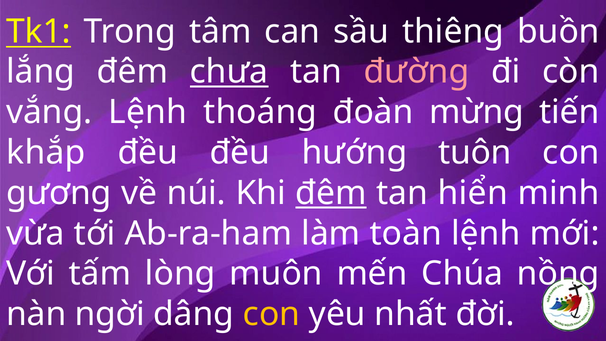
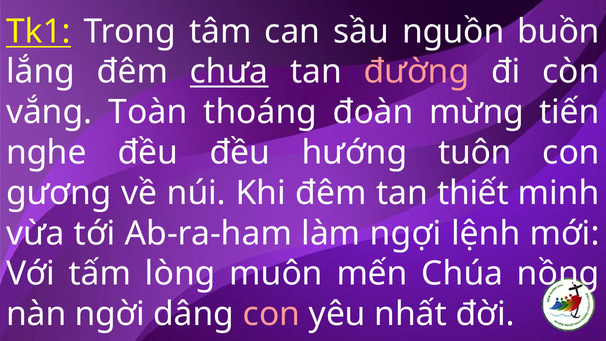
thiêng: thiêng -> nguồn
vắng Lệnh: Lệnh -> Toàn
khắp: khắp -> nghe
đêm at (331, 193) underline: present -> none
hiển: hiển -> thiết
toàn: toàn -> ngợi
con at (272, 314) colour: yellow -> pink
